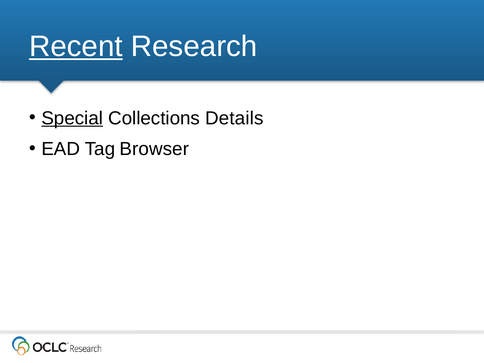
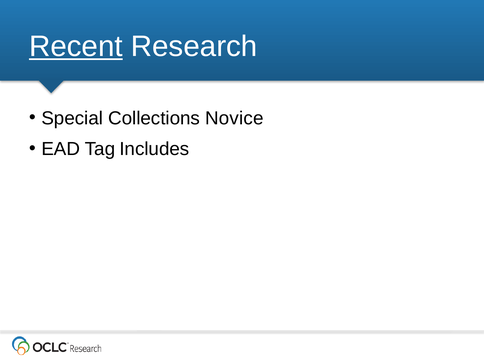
Special underline: present -> none
Details: Details -> Novice
Browser: Browser -> Includes
